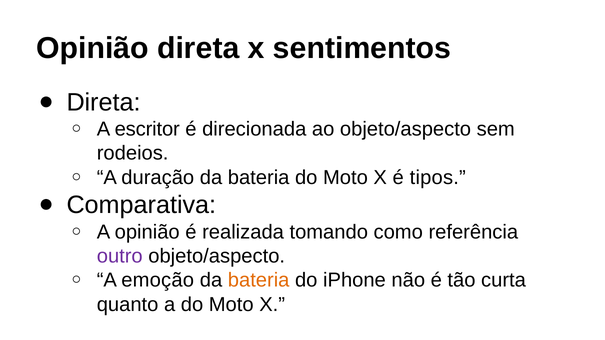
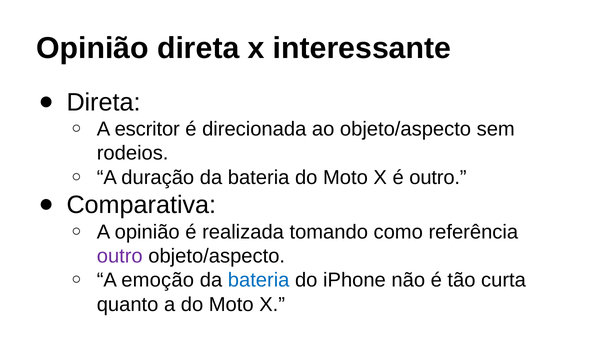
sentimentos: sentimentos -> interessante
é tipos: tipos -> outro
bateria at (259, 280) colour: orange -> blue
